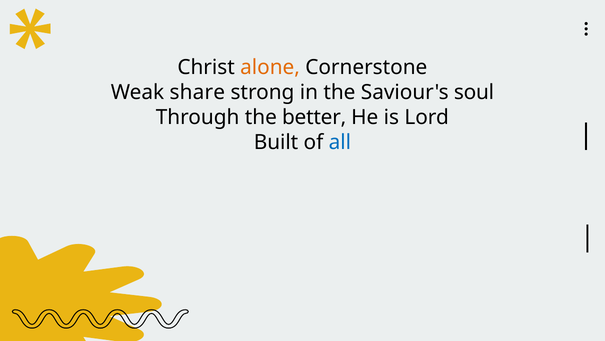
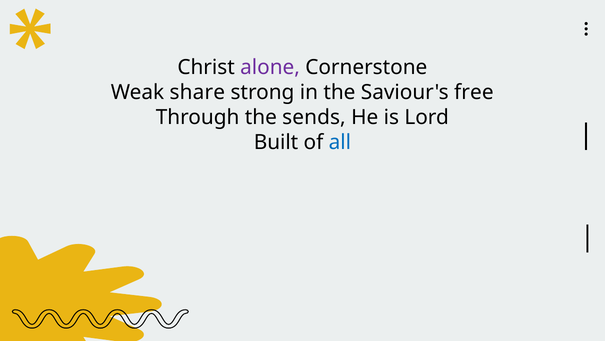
alone colour: orange -> purple
soul: soul -> free
better: better -> sends
